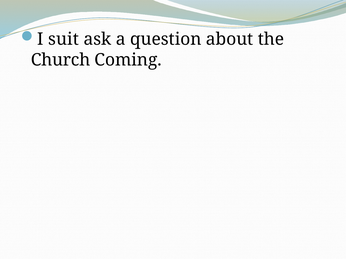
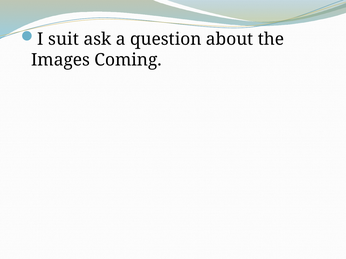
Church: Church -> Images
